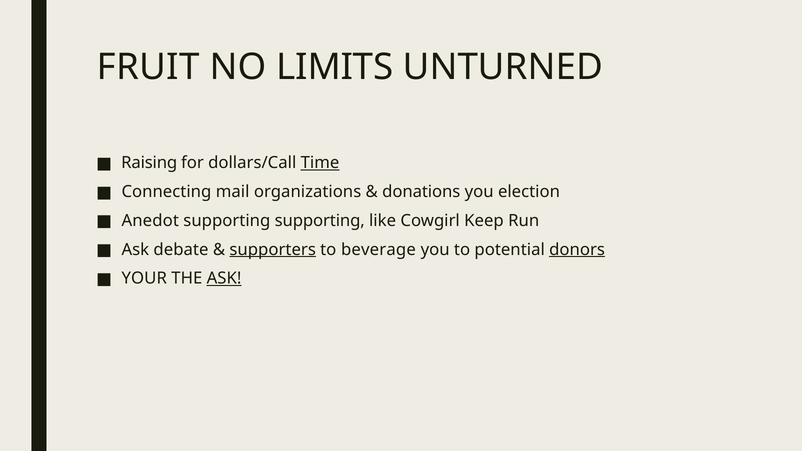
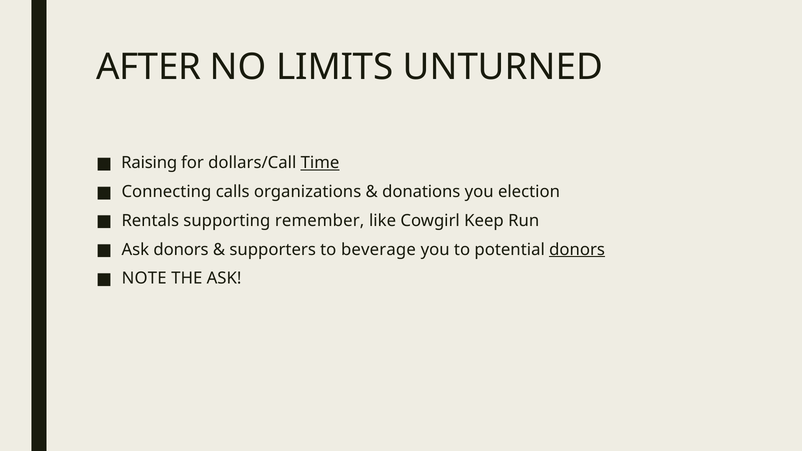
FRUIT: FRUIT -> AFTER
mail: mail -> calls
Anedot: Anedot -> Rentals
supporting supporting: supporting -> remember
Ask debate: debate -> donors
supporters underline: present -> none
YOUR: YOUR -> NOTE
ASK at (224, 279) underline: present -> none
